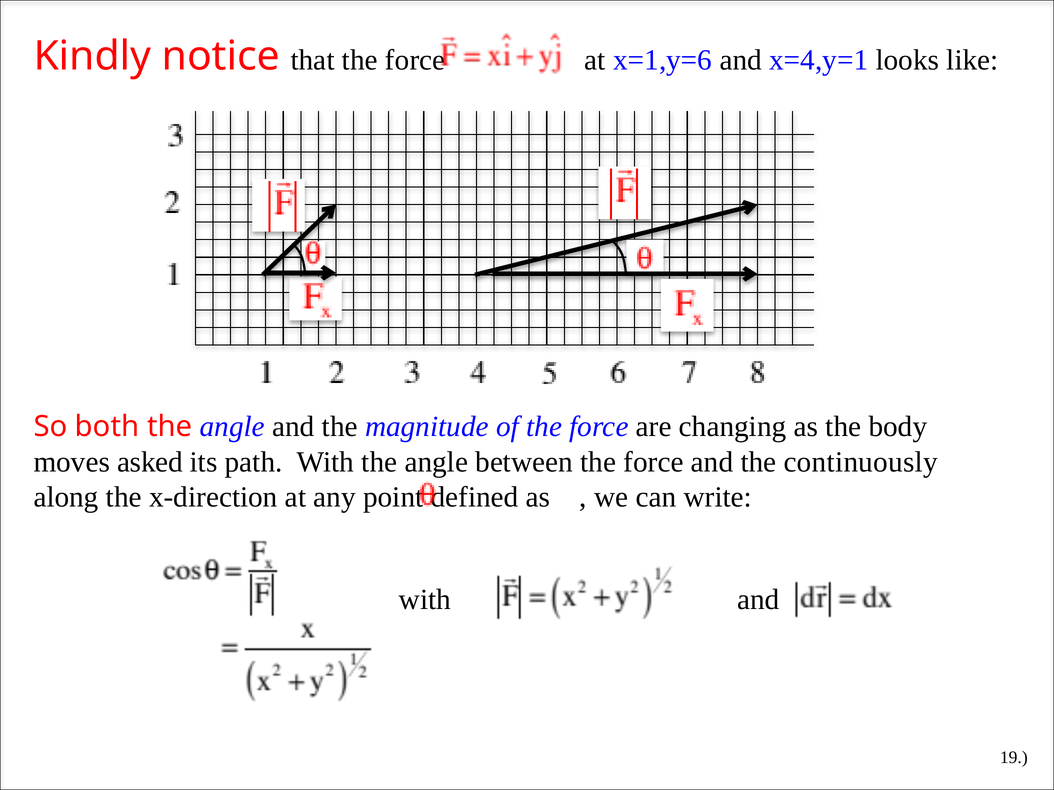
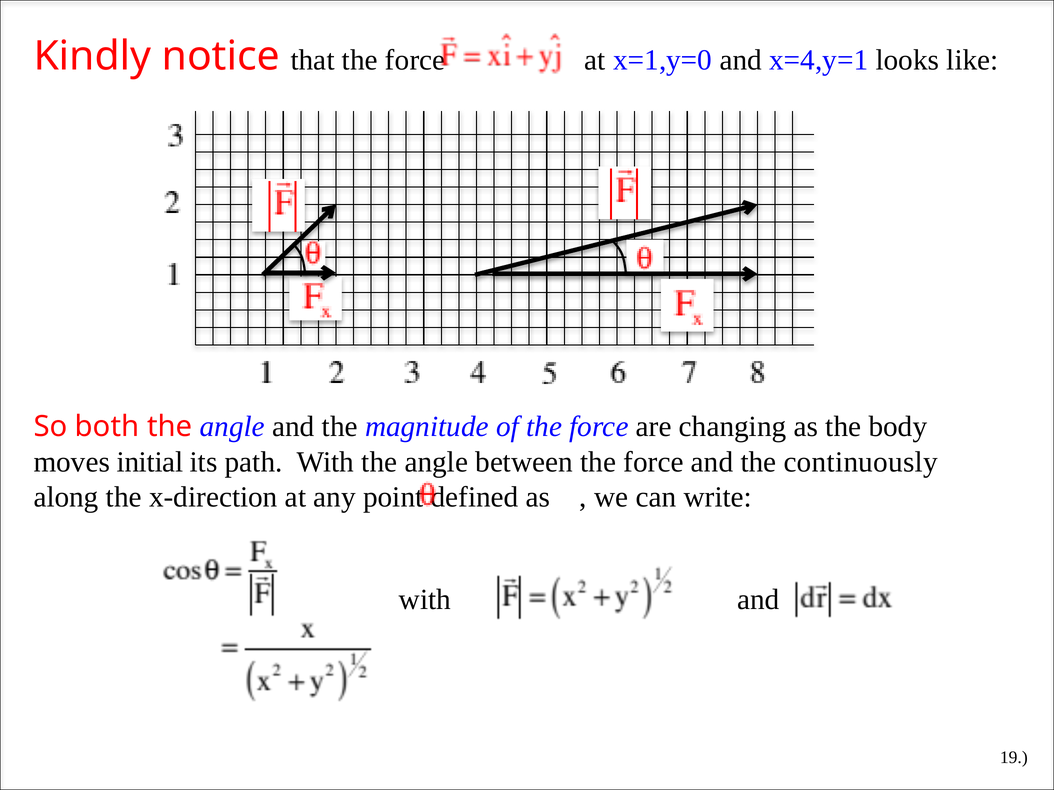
x=1,y=6: x=1,y=6 -> x=1,y=0
asked: asked -> initial
